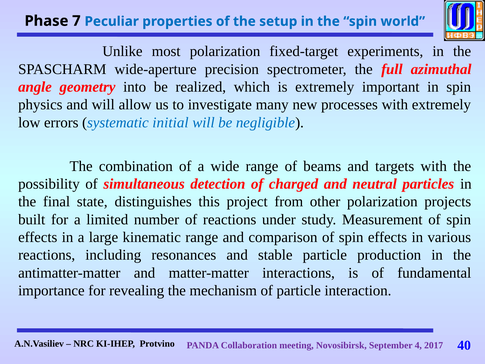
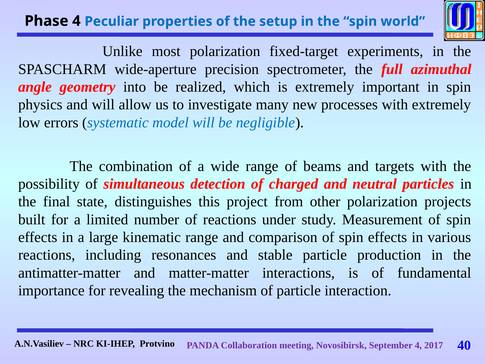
Phase 7: 7 -> 4
initial: initial -> model
